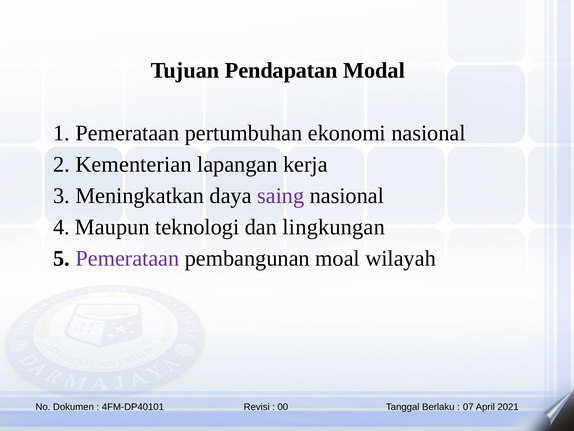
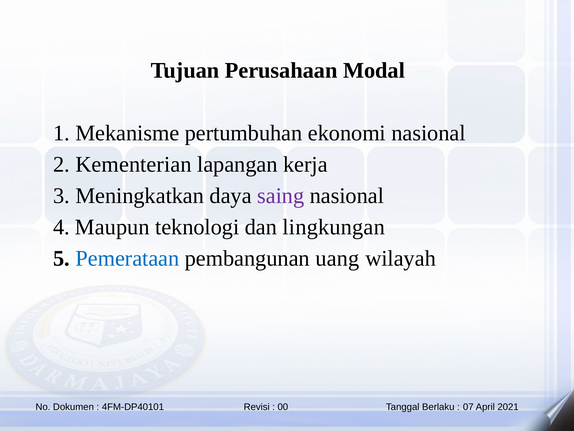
Pendapatan: Pendapatan -> Perusahaan
1 Pemerataan: Pemerataan -> Mekanisme
Pemerataan at (127, 258) colour: purple -> blue
moal: moal -> uang
